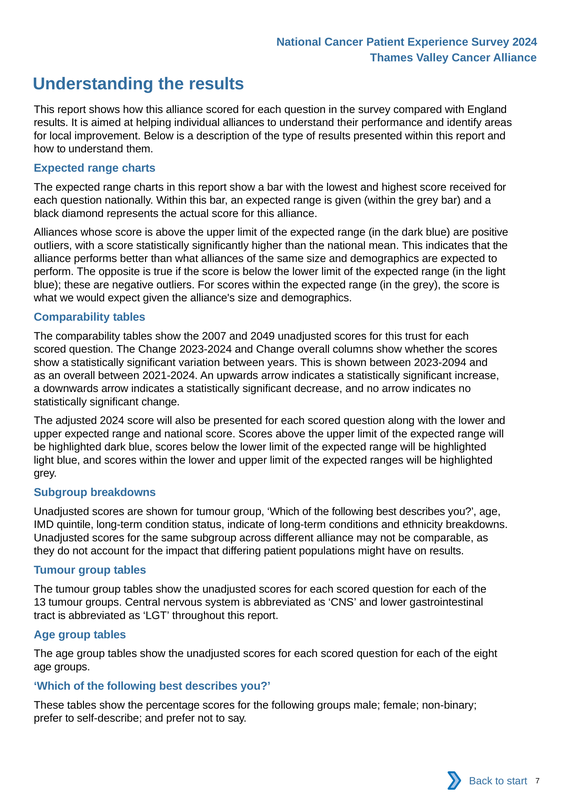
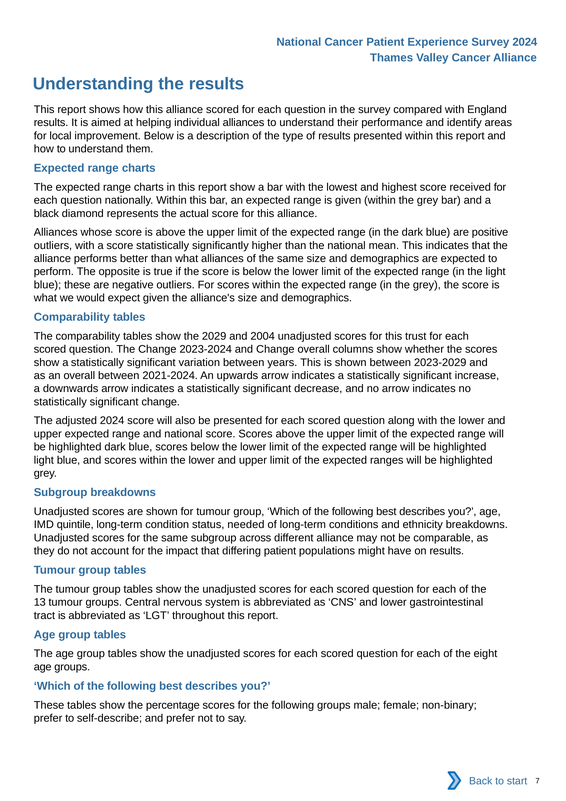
2007: 2007 -> 2029
2049: 2049 -> 2004
2023-2094: 2023-2094 -> 2023-2029
indicate: indicate -> needed
